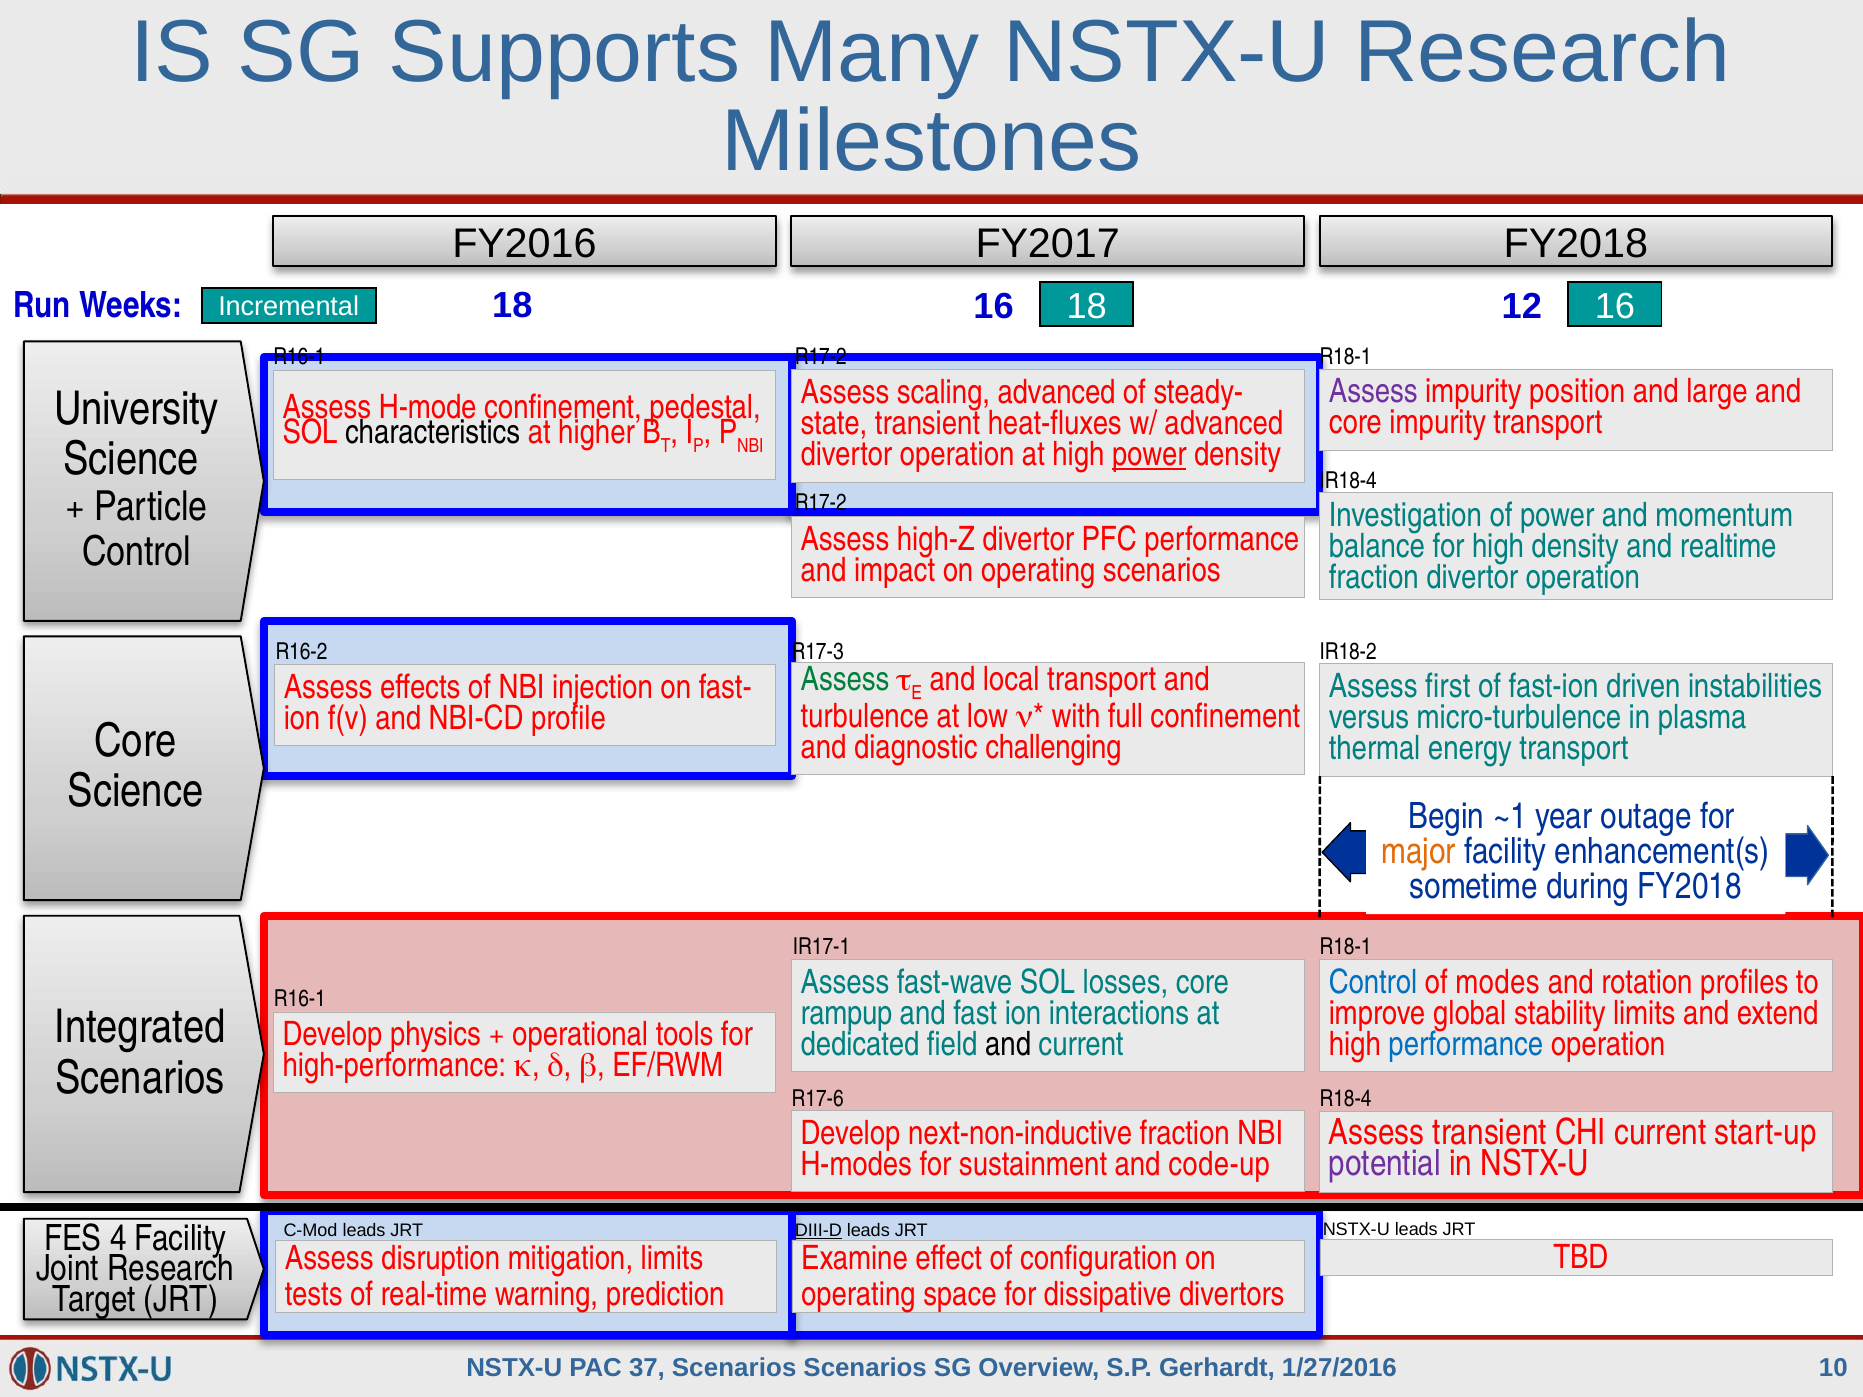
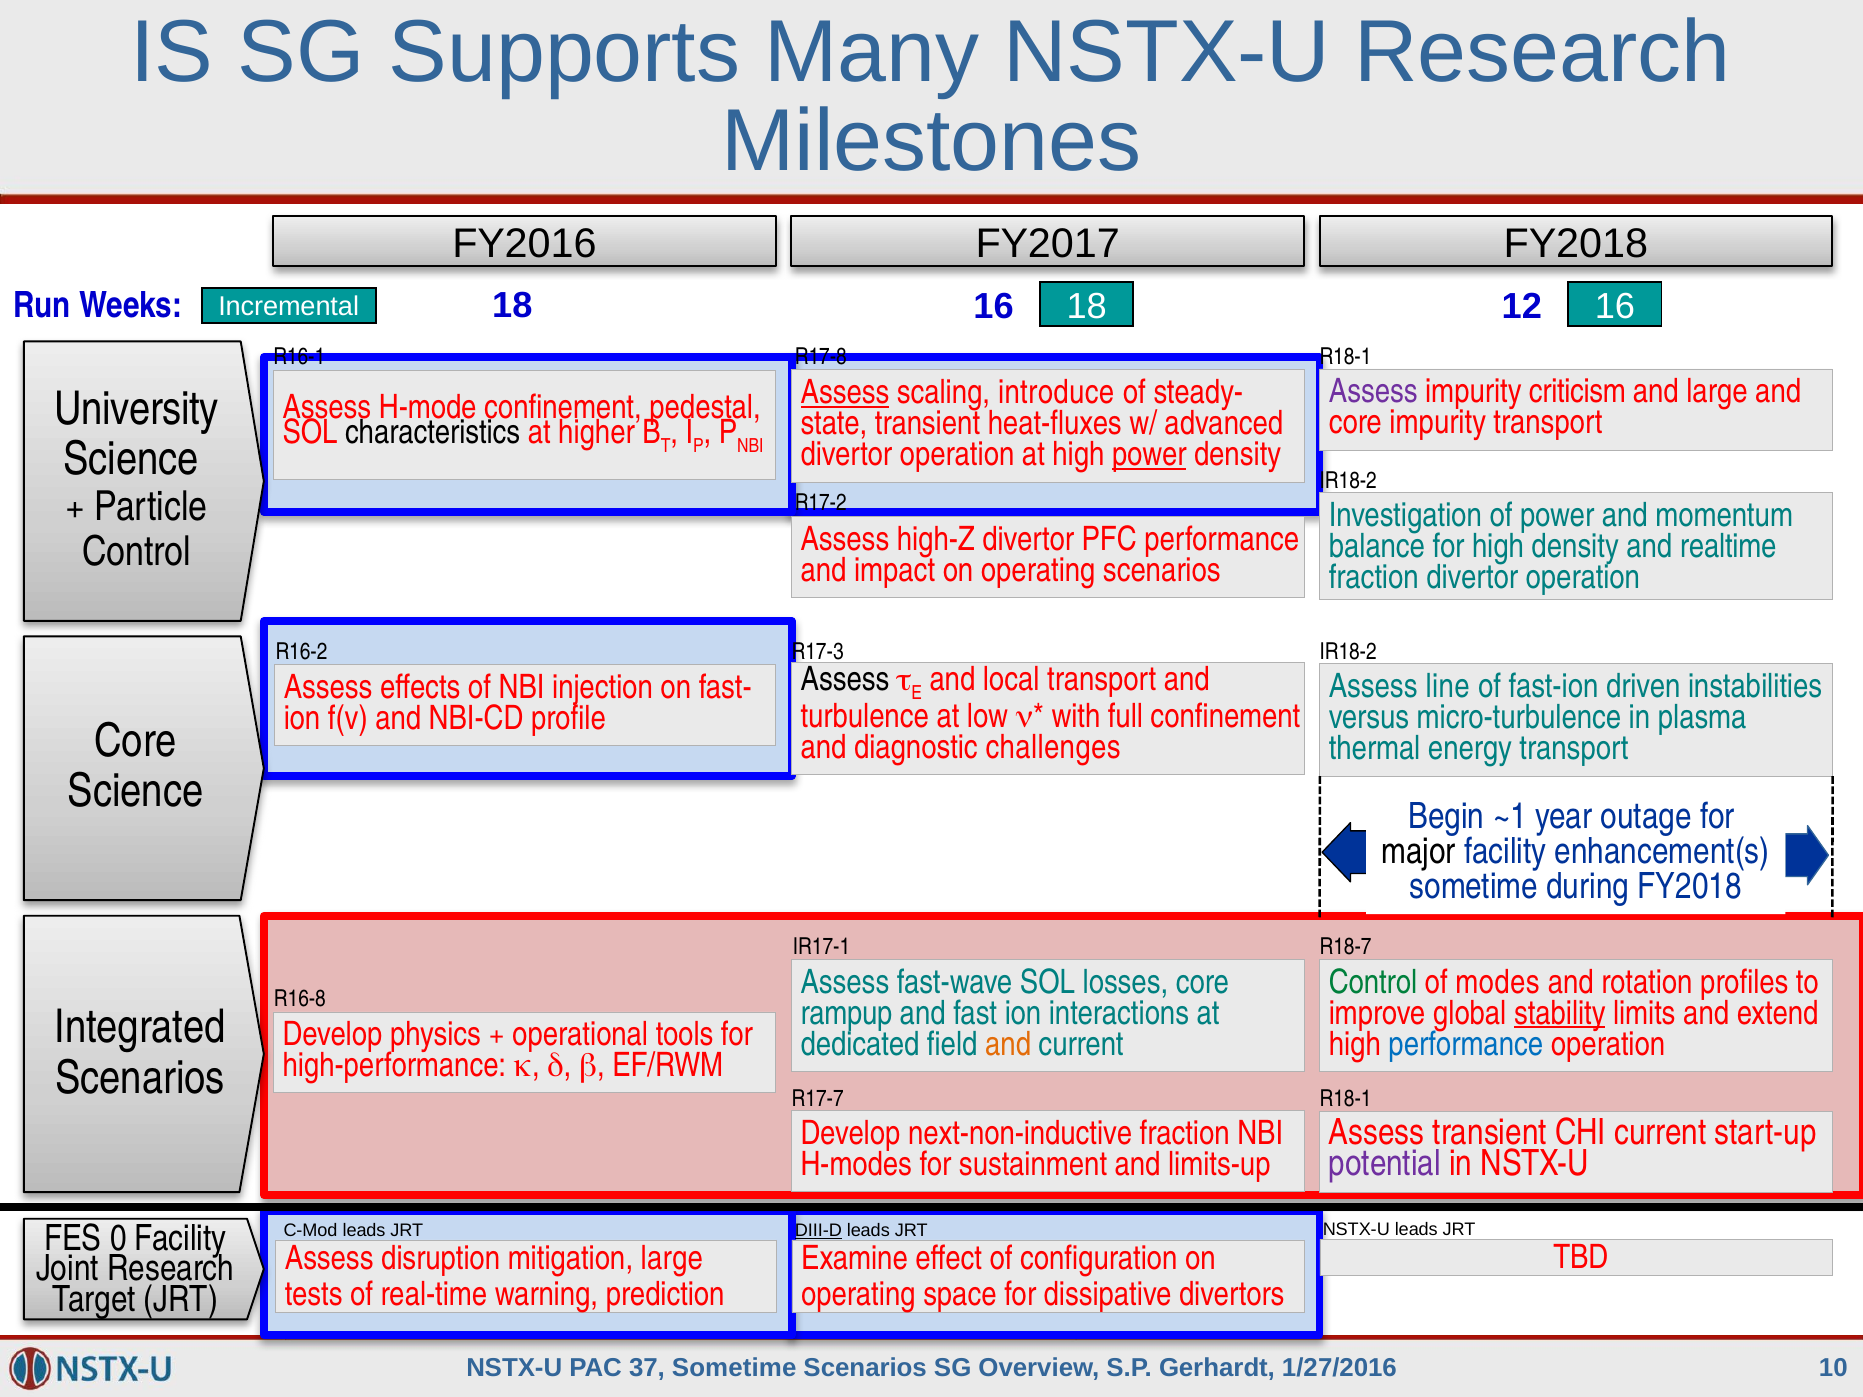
R17-2 at (821, 357): R17-2 -> R17-8
position: position -> criticism
Assess at (845, 392) underline: none -> present
scaling advanced: advanced -> introduce
IR18-4 at (1348, 481): IR18-4 -> IR18-2
Assess at (845, 680) colour: green -> black
first: first -> line
challenging: challenging -> challenges
major colour: orange -> black
R18-1 at (1346, 947): R18-1 -> R18-7
Control at (1373, 982) colour: blue -> green
R16-1 at (300, 999): R16-1 -> R16-8
stability underline: none -> present
and at (1008, 1044) colour: black -> orange
R18-4 at (1346, 1099): R18-4 -> R18-1
R17-6: R17-6 -> R17-7
code-up: code-up -> limits-up
4: 4 -> 0
mitigation limits: limits -> large
Scenarios at (734, 1368): Scenarios -> Sometime
